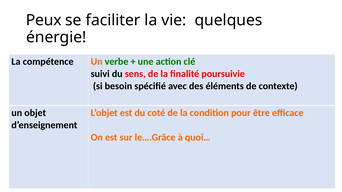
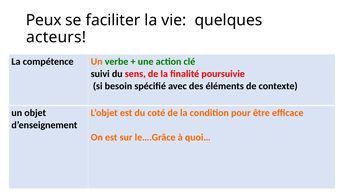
énergie: énergie -> acteurs
